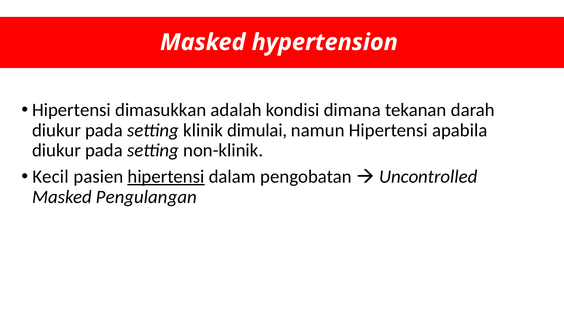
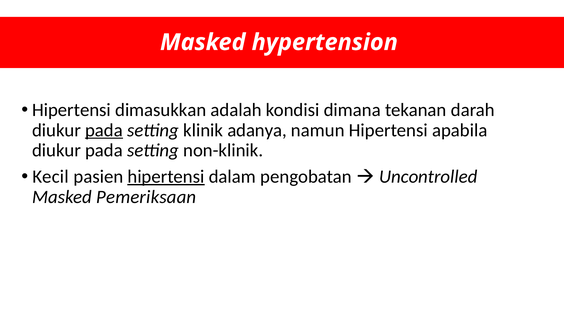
pada at (104, 130) underline: none -> present
dimulai: dimulai -> adanya
Pengulangan: Pengulangan -> Pemeriksaan
